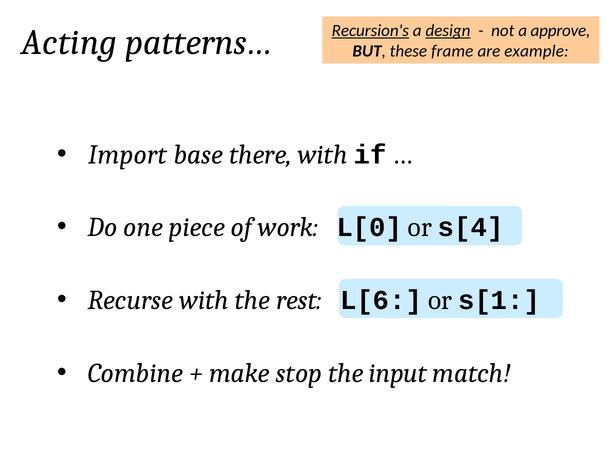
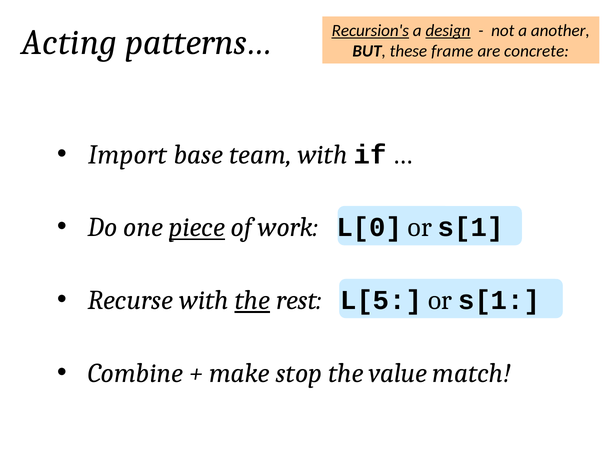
approve: approve -> another
example: example -> concrete
there: there -> team
piece underline: none -> present
L[0 or s[4: s[4 -> s[1
the at (252, 300) underline: none -> present
L[6: L[6 -> L[5
input: input -> value
